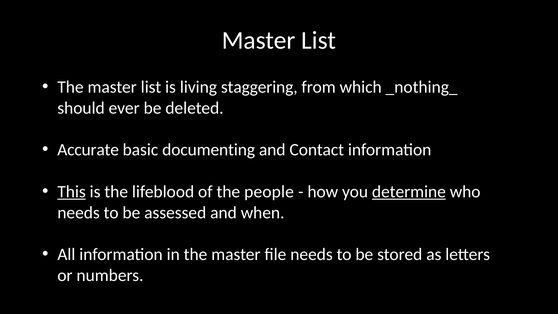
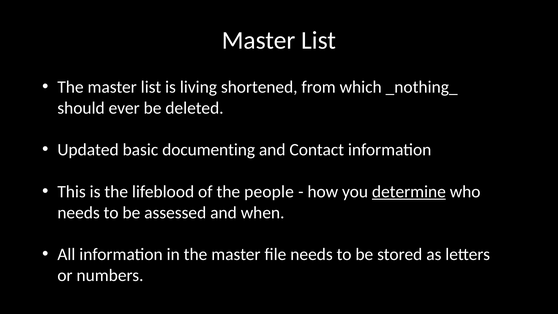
staggering: staggering -> shortened
Accurate: Accurate -> Updated
This underline: present -> none
